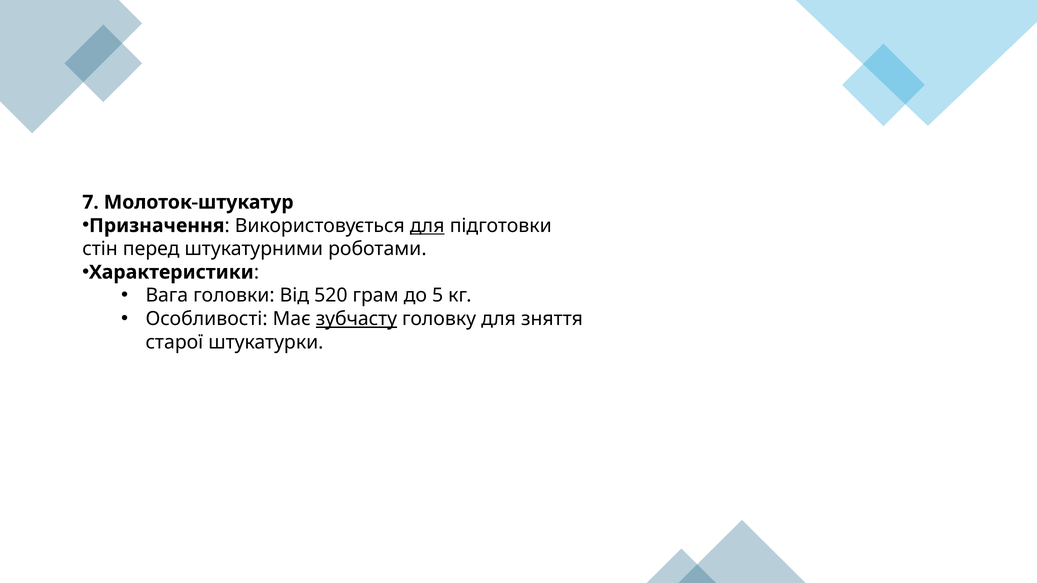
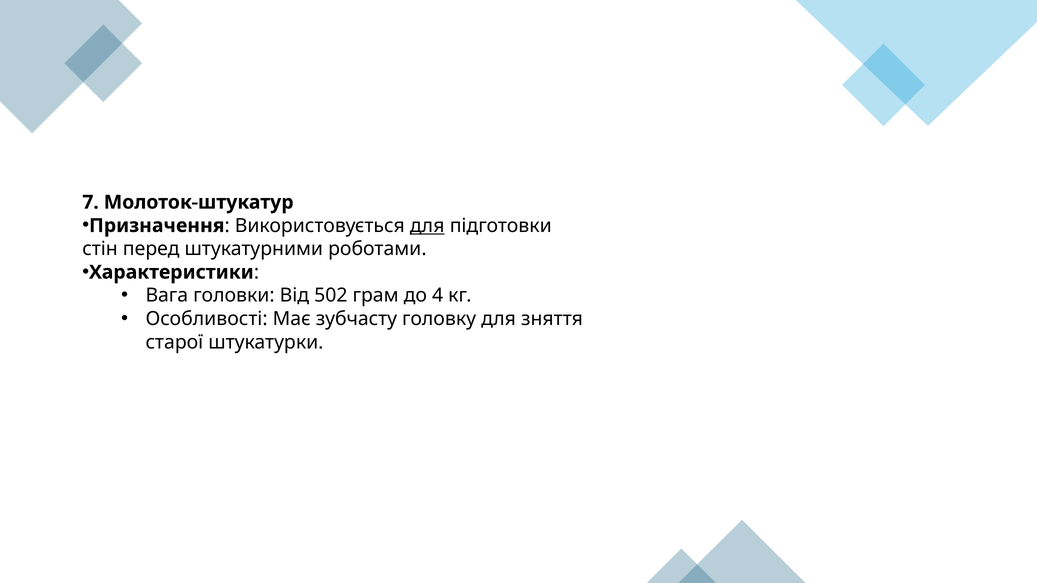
520: 520 -> 502
5: 5 -> 4
зубчасту underline: present -> none
